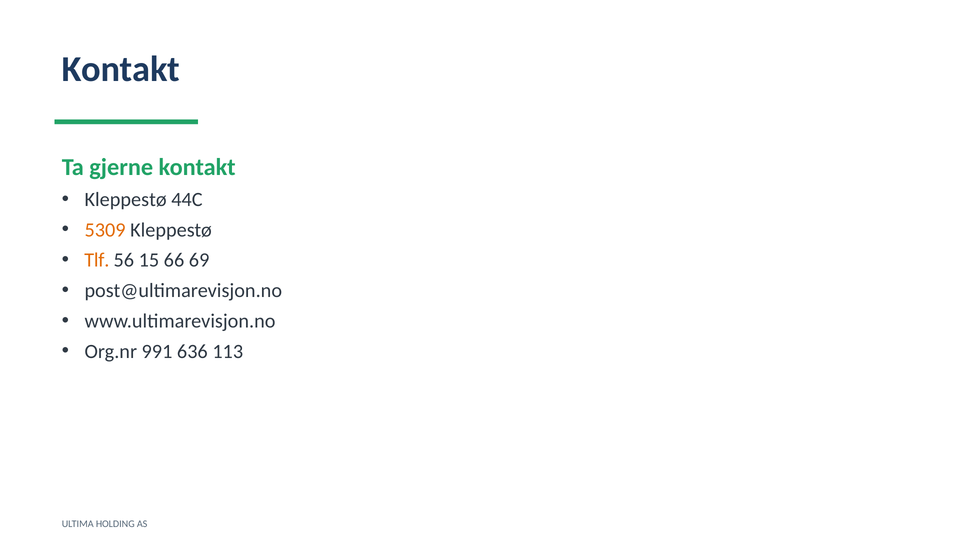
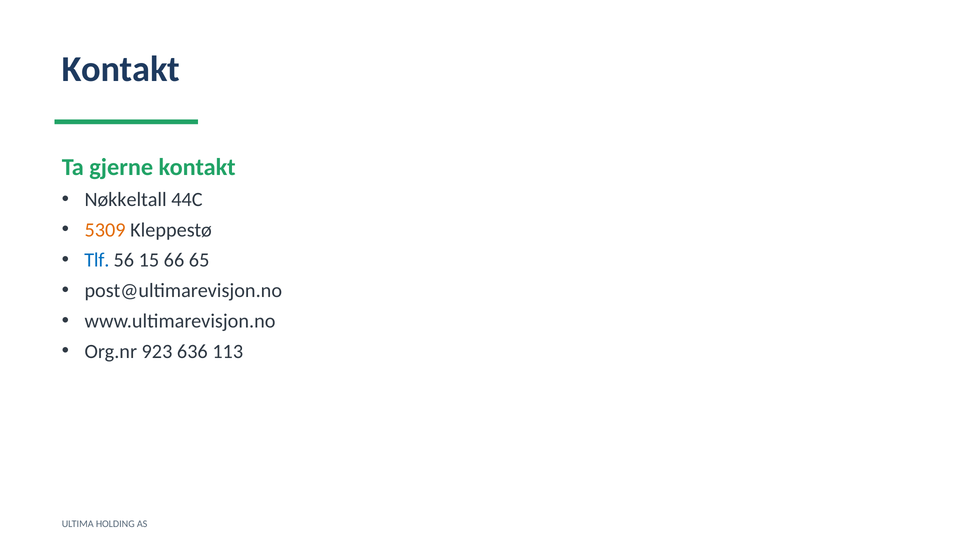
Kleppestø at (126, 200): Kleppestø -> Nøkkeltall
Tlf colour: orange -> blue
69: 69 -> 65
991: 991 -> 923
